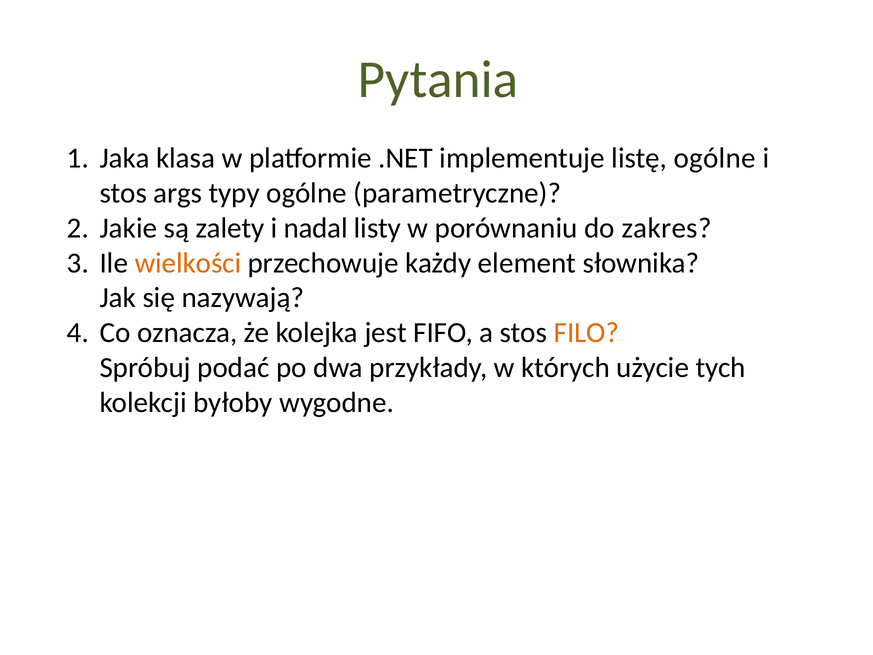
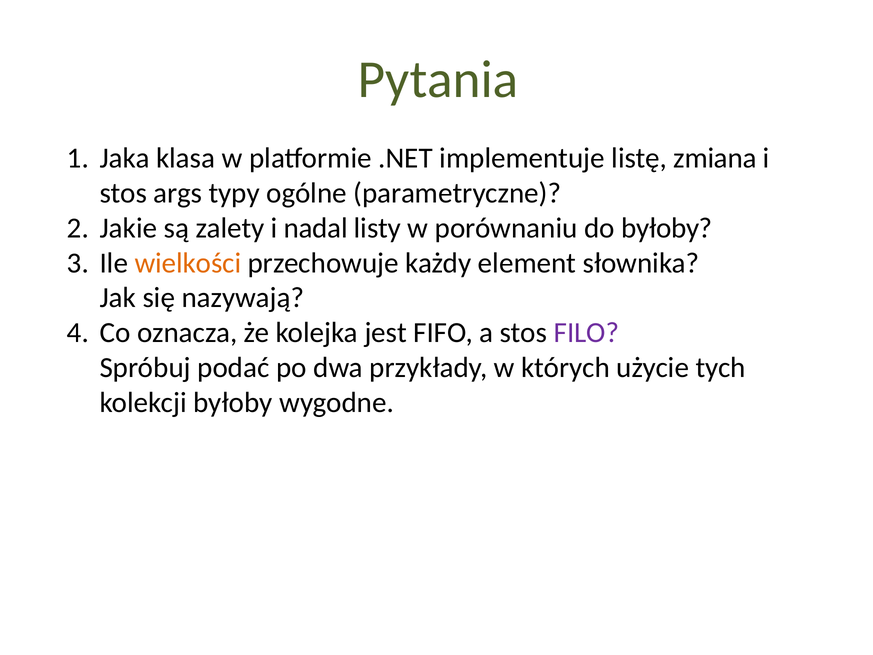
listę ogólne: ogólne -> zmiana
do zakres: zakres -> byłoby
FILO colour: orange -> purple
